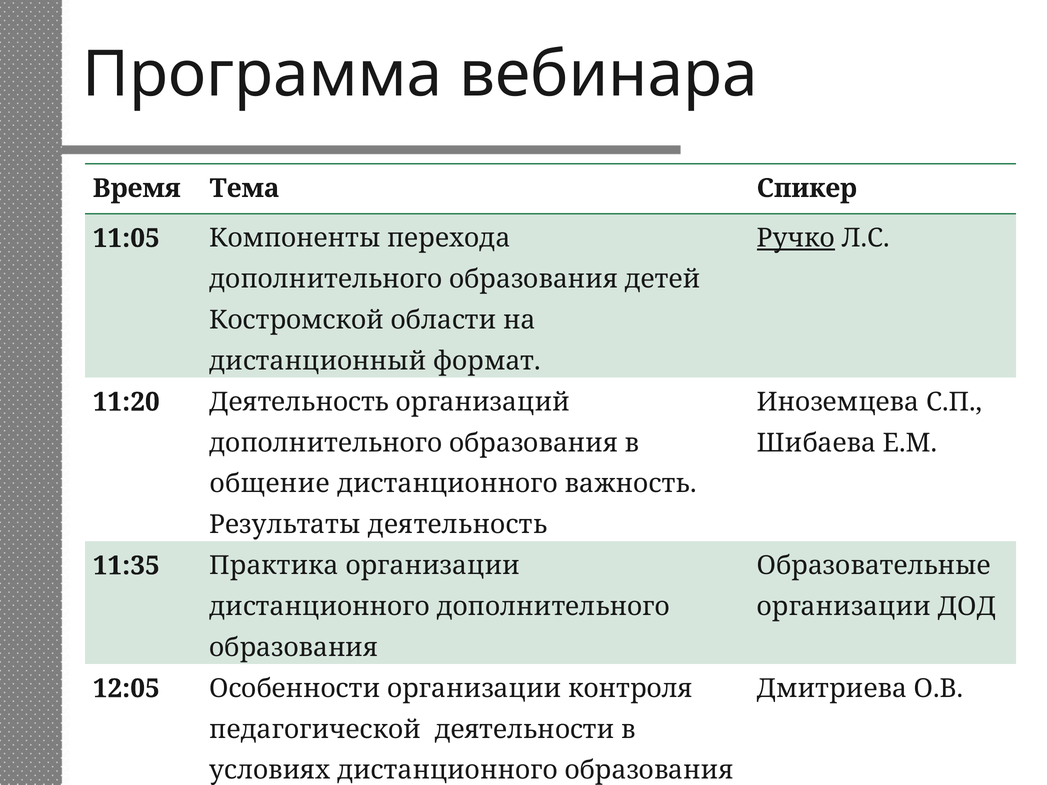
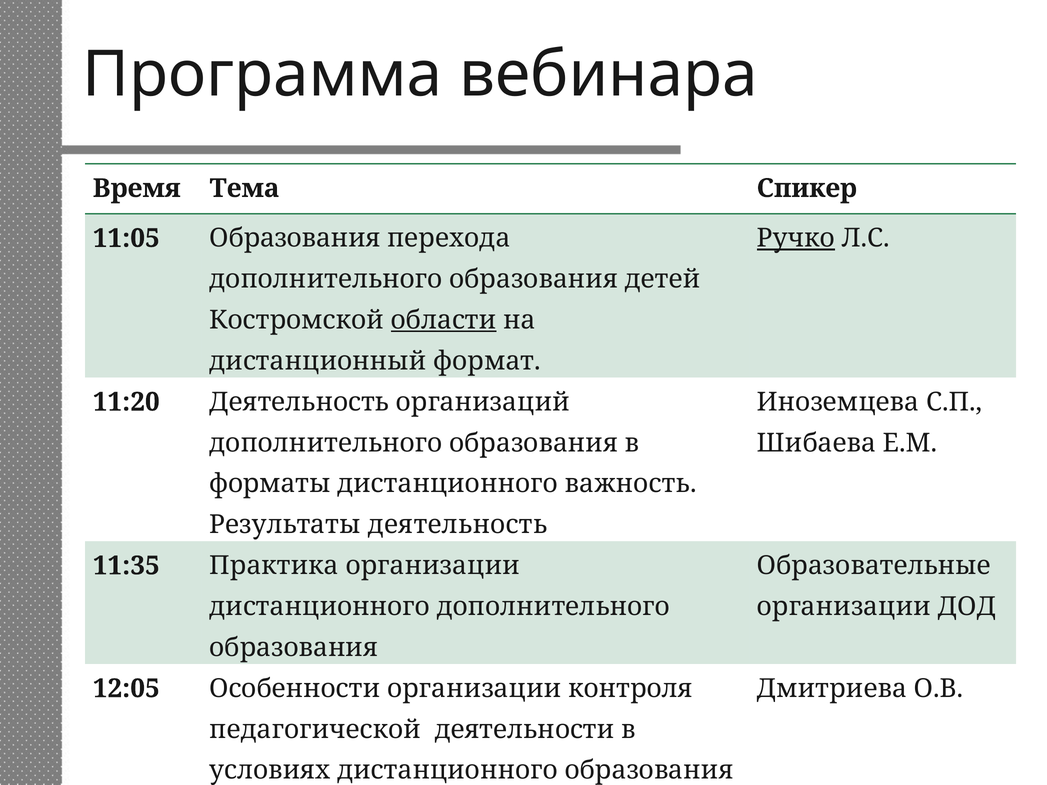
11:05 Компоненты: Компоненты -> Образования
области underline: none -> present
общение at (270, 484): общение -> форматы
